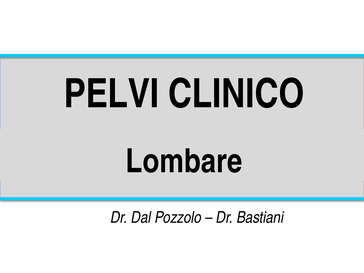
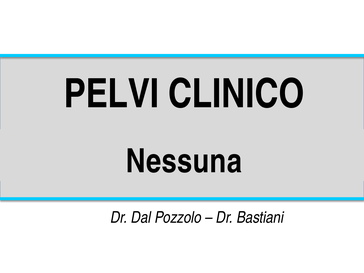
Lombare: Lombare -> Nessuna
